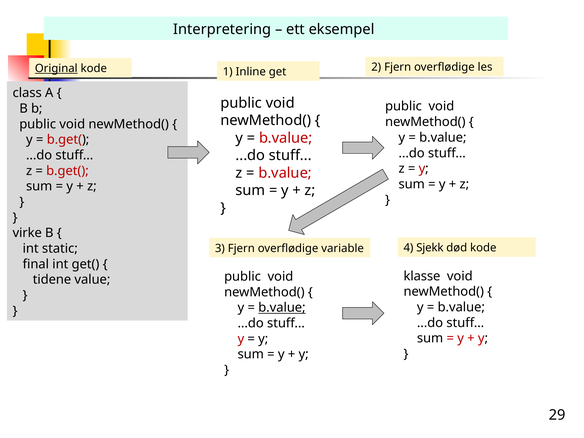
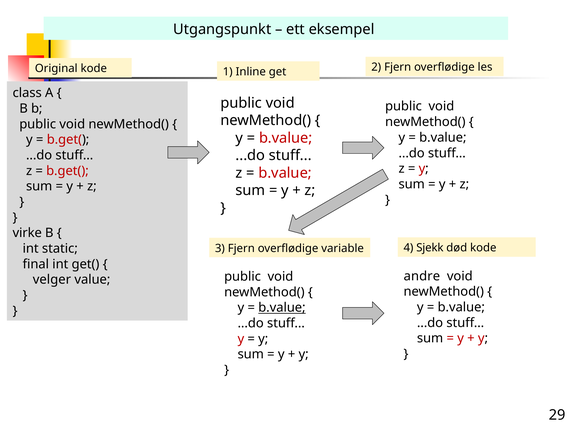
Interpretering: Interpretering -> Utgangspunkt
Original underline: present -> none
klasse: klasse -> andre
tidene: tidene -> velger
